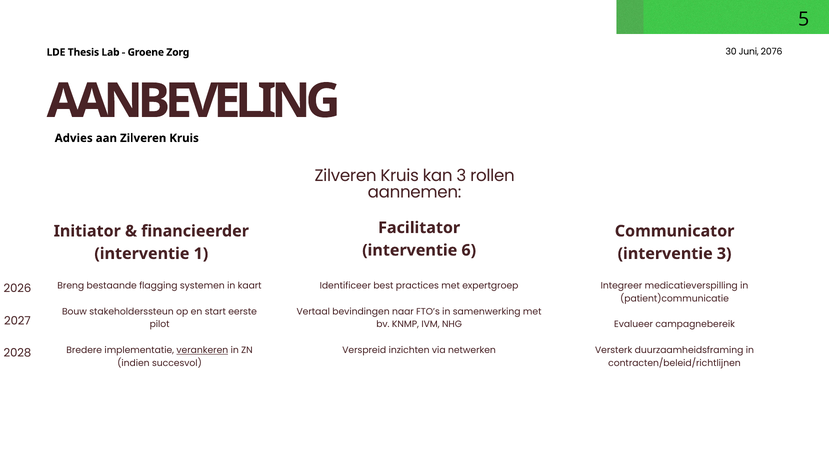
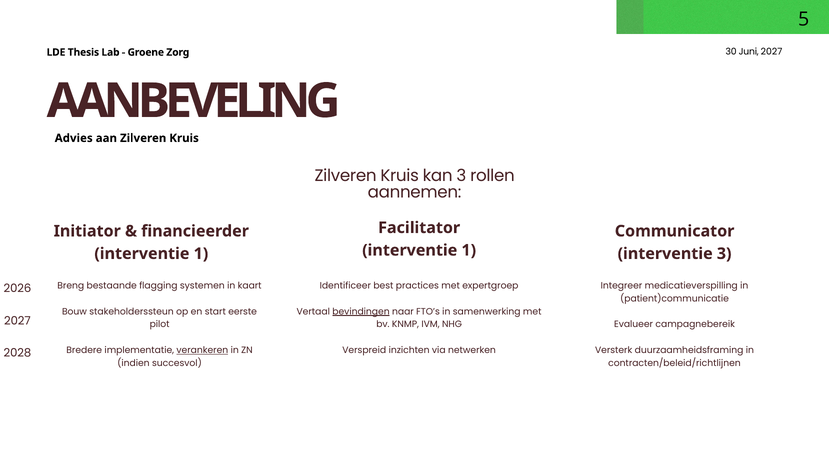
Juni 2076: 2076 -> 2027
6 at (469, 250): 6 -> 1
bevindingen underline: none -> present
